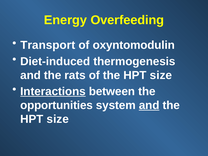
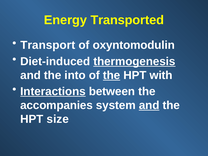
Overfeeding: Overfeeding -> Transported
thermogenesis underline: none -> present
rats: rats -> into
the at (112, 75) underline: none -> present
size at (161, 75): size -> with
opportunities: opportunities -> accompanies
